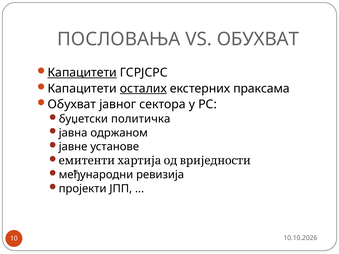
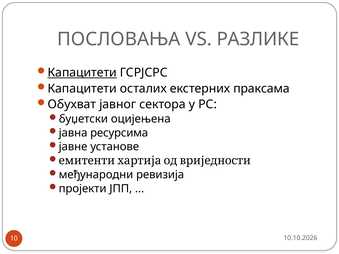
VS ОБУХВАТ: ОБУХВАТ -> РАЗЛИКЕ
осталих underline: present -> none
политичка: политичка -> оцијењена
одржаном: одржаном -> ресурсима
